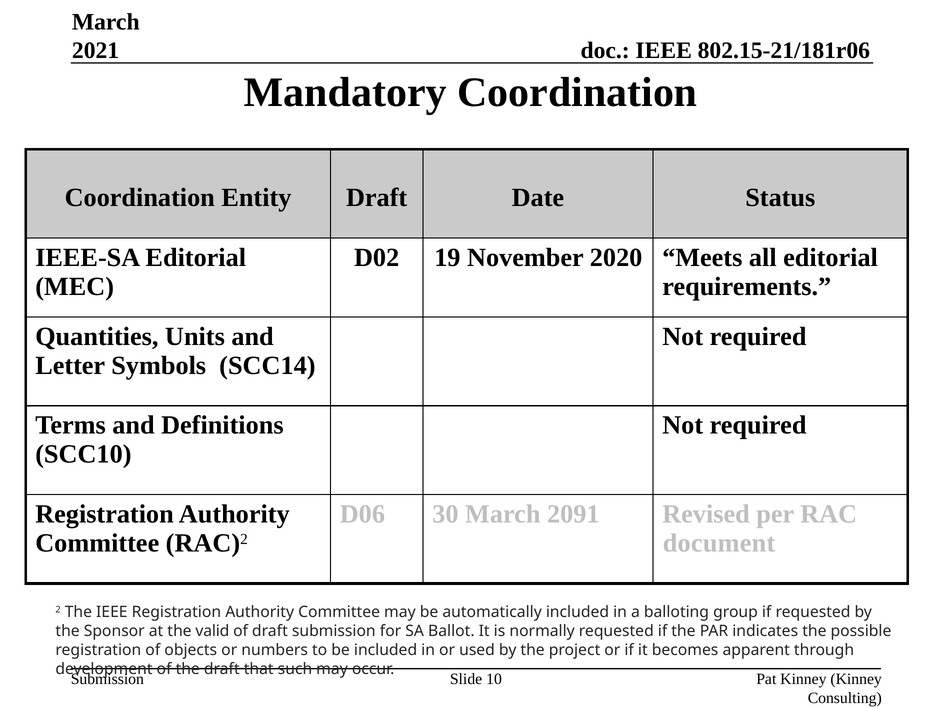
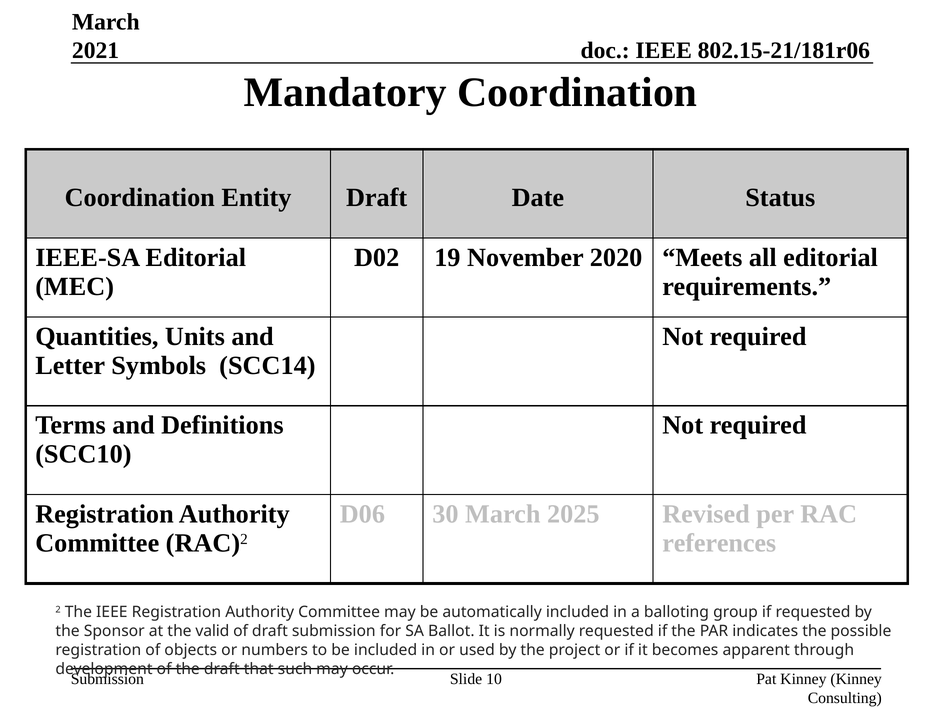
2091: 2091 -> 2025
document: document -> references
